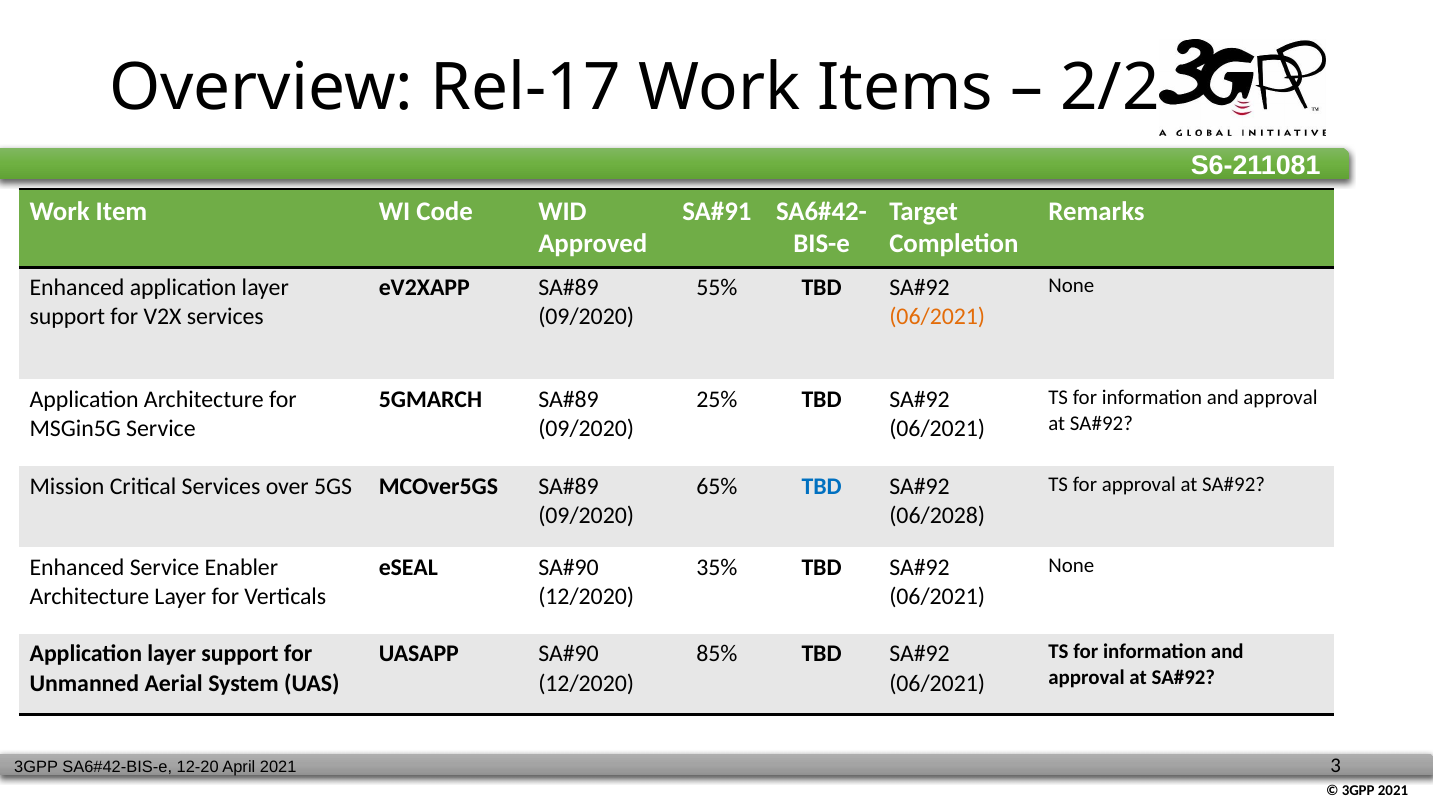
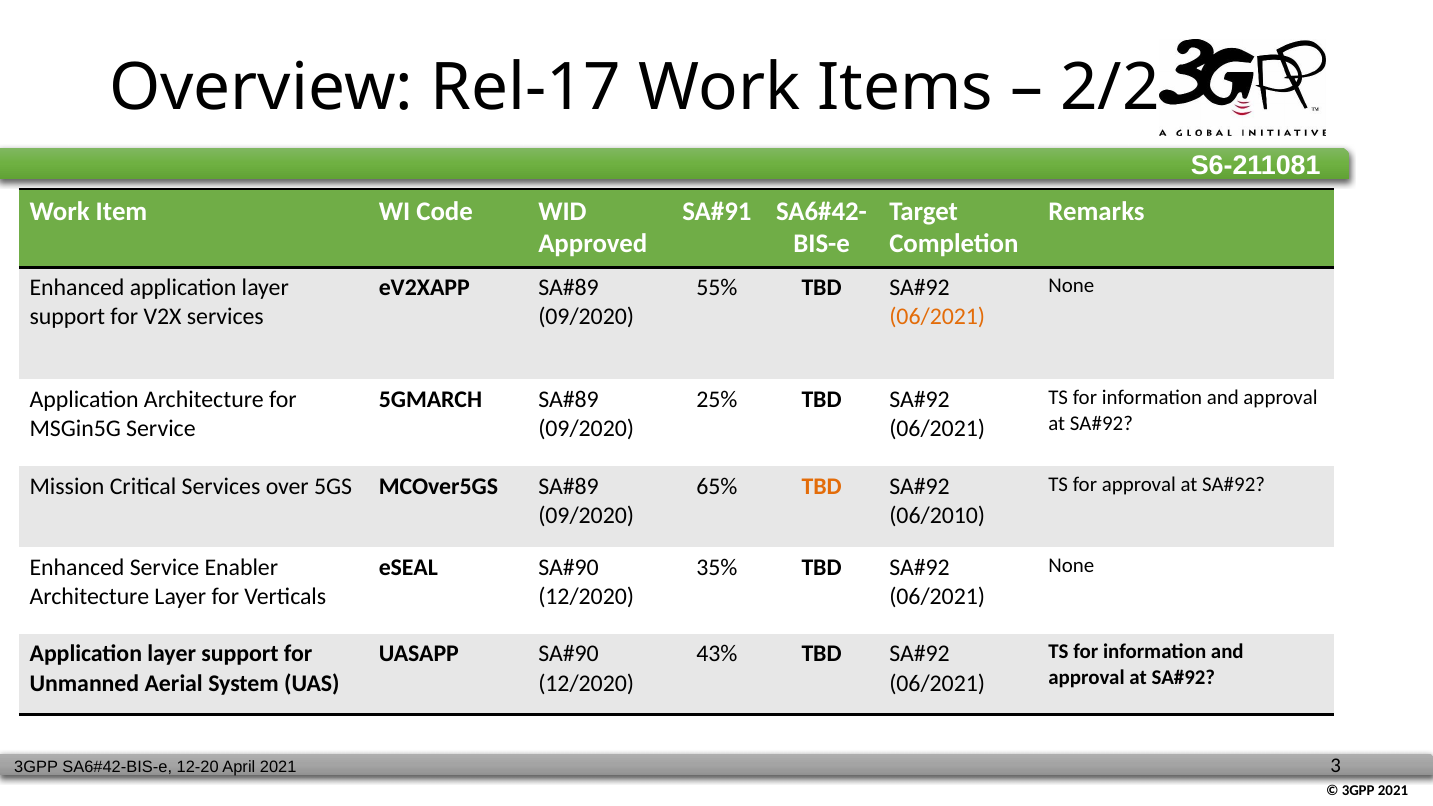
TBD at (822, 487) colour: blue -> orange
06/2028: 06/2028 -> 06/2010
85%: 85% -> 43%
